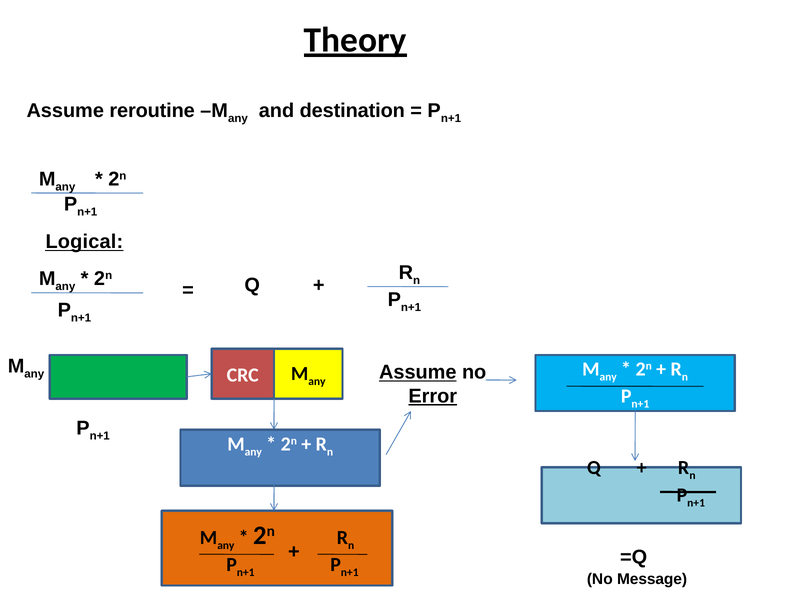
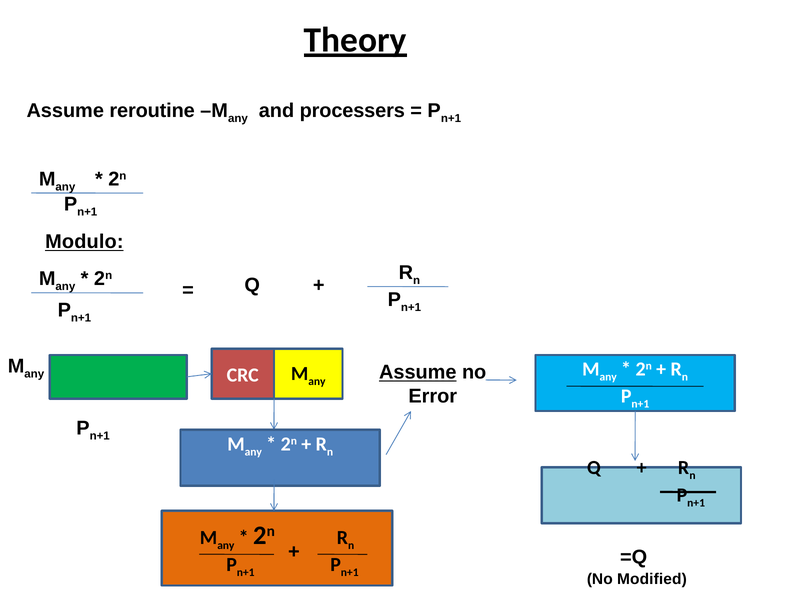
destination: destination -> processers
Logical: Logical -> Modulo
Error underline: present -> none
Message: Message -> Modified
